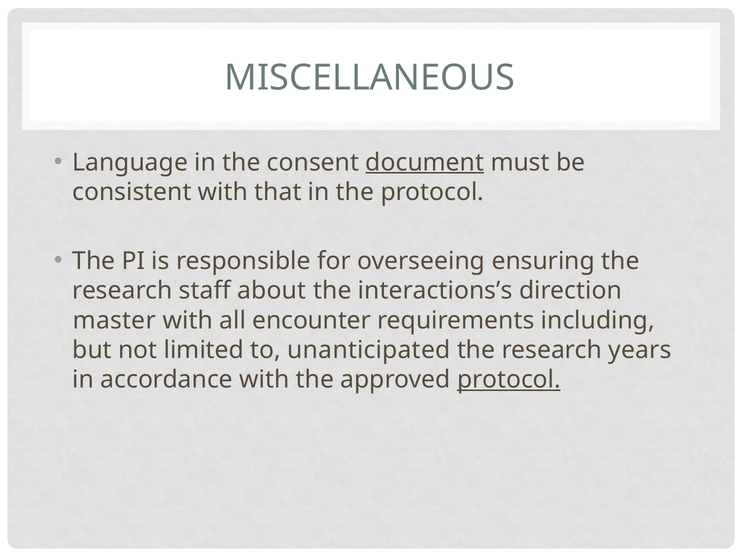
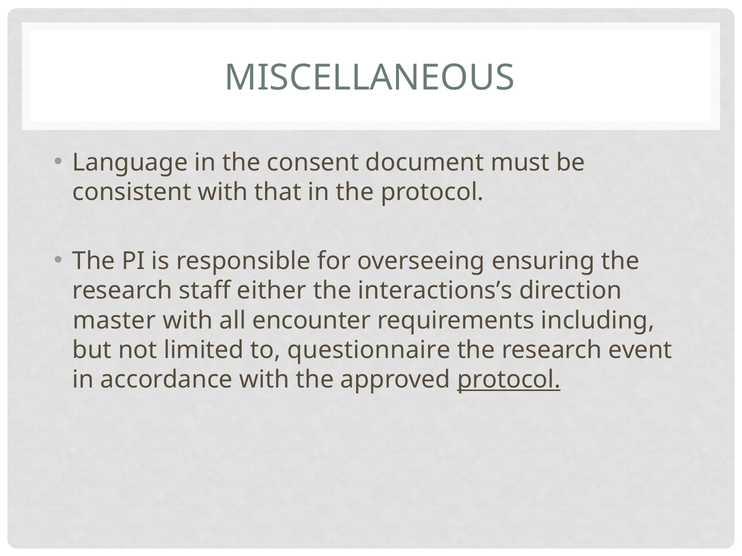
document underline: present -> none
about: about -> either
unanticipated: unanticipated -> questionnaire
years: years -> event
